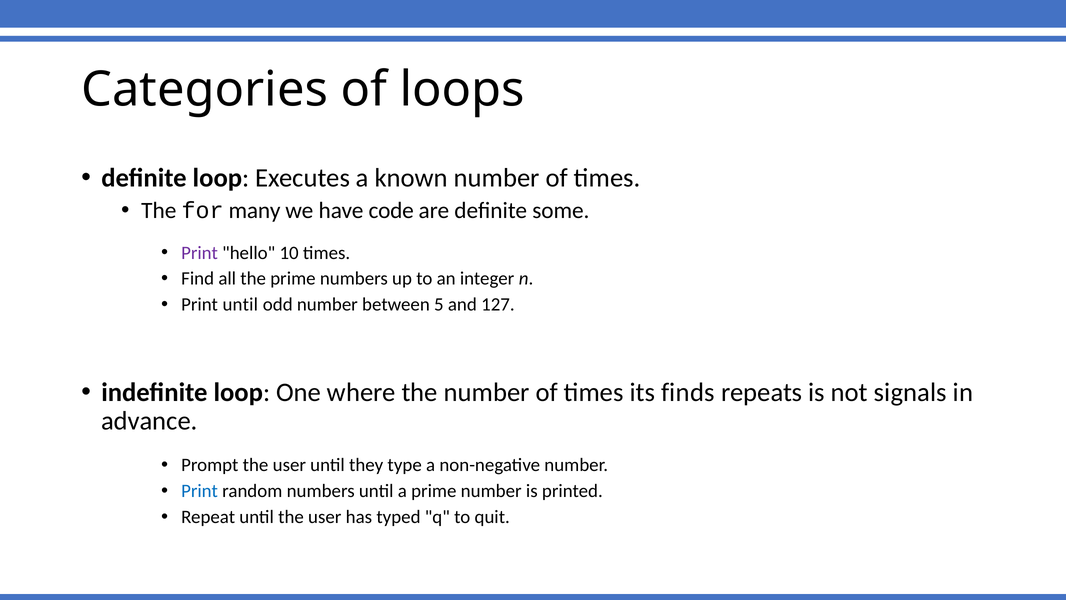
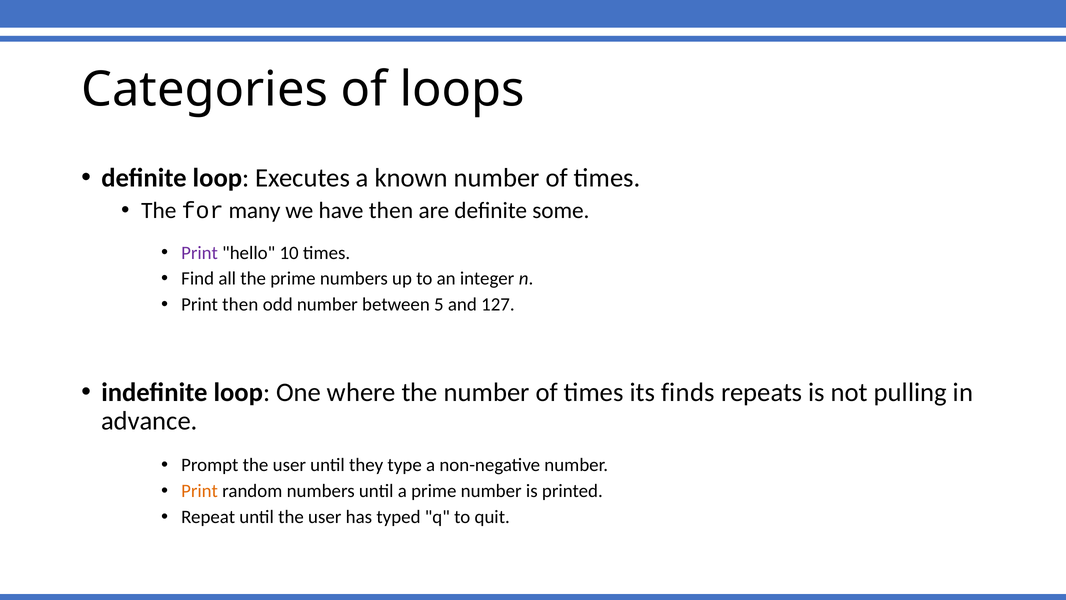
have code: code -> then
Print until: until -> then
signals: signals -> pulling
Print at (200, 491) colour: blue -> orange
